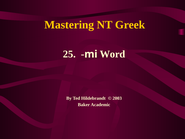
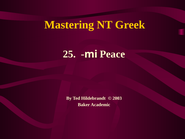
Word: Word -> Peace
